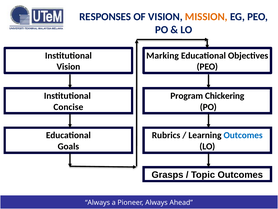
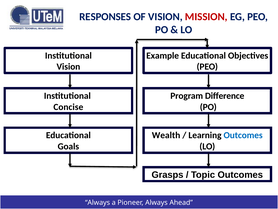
MISSION colour: orange -> red
Marking: Marking -> Example
Chickering: Chickering -> Difference
Rubrics: Rubrics -> Wealth
